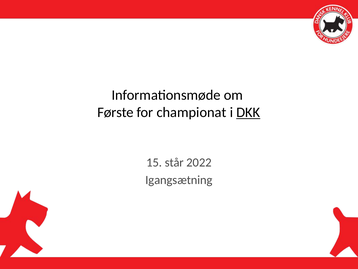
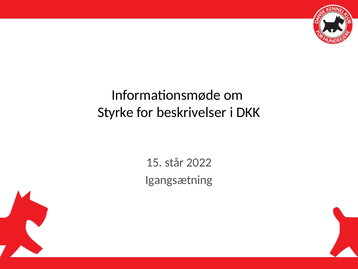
Første: Første -> Styrke
championat: championat -> beskrivelser
DKK underline: present -> none
